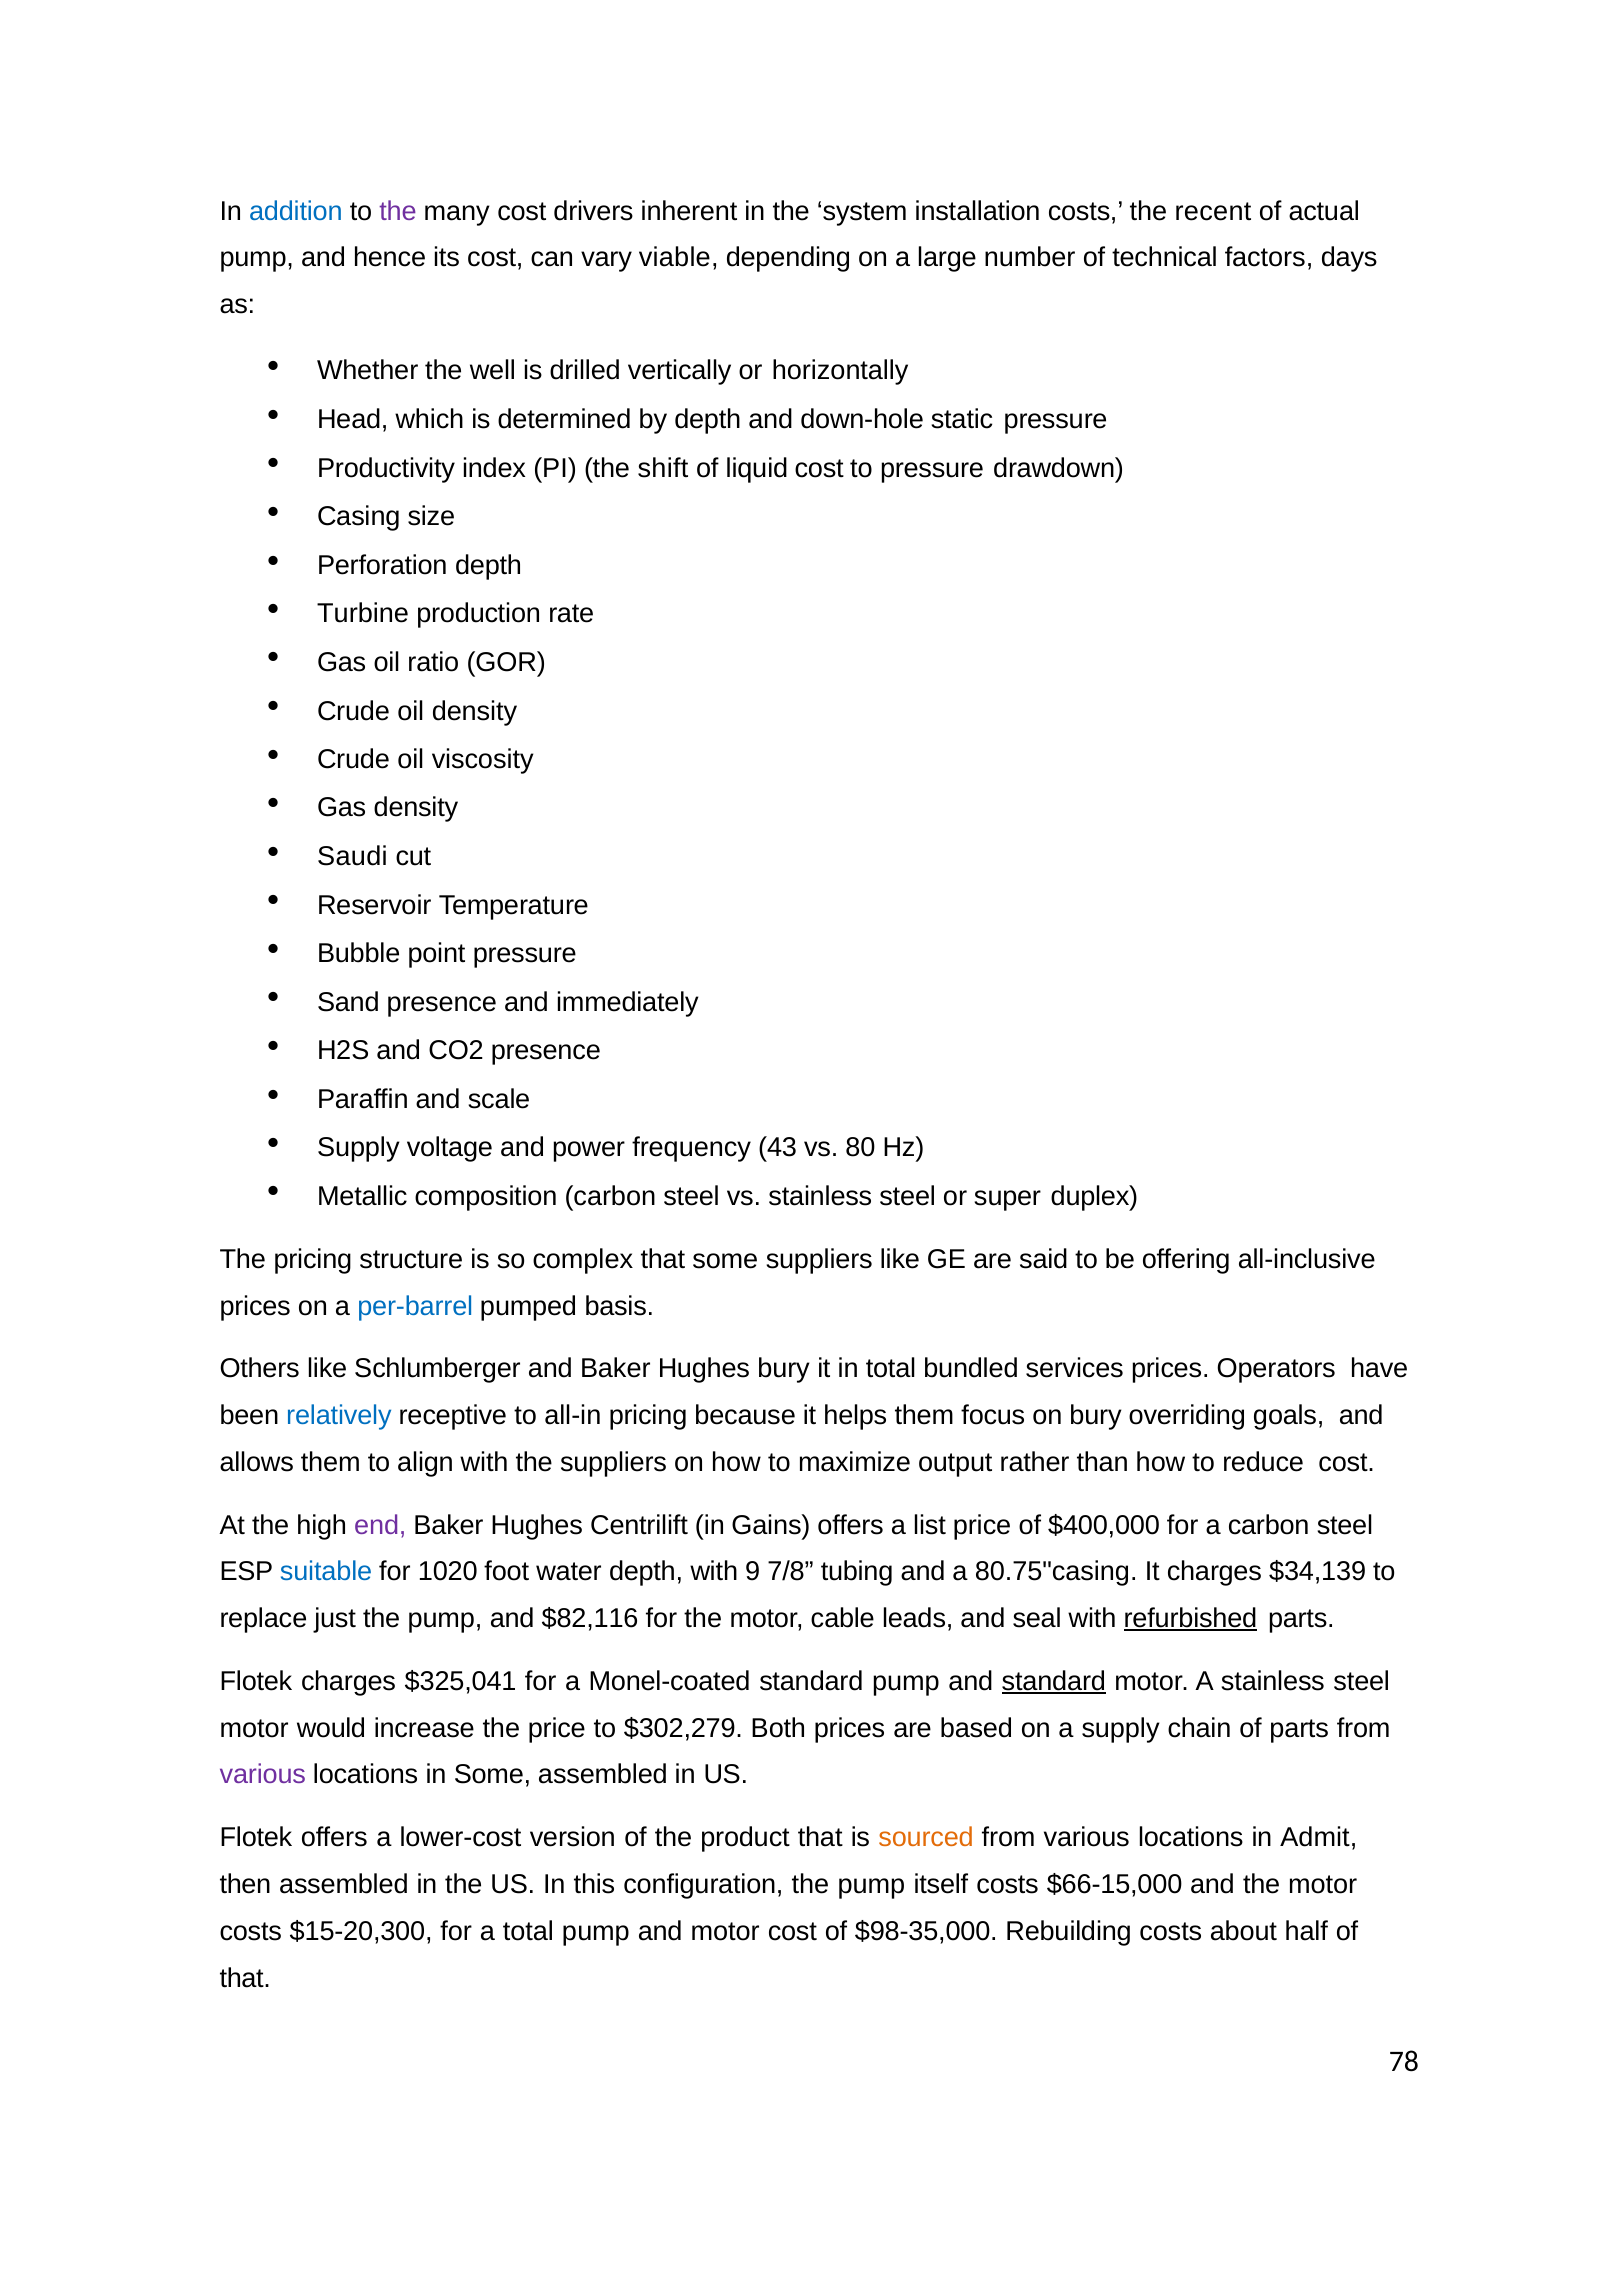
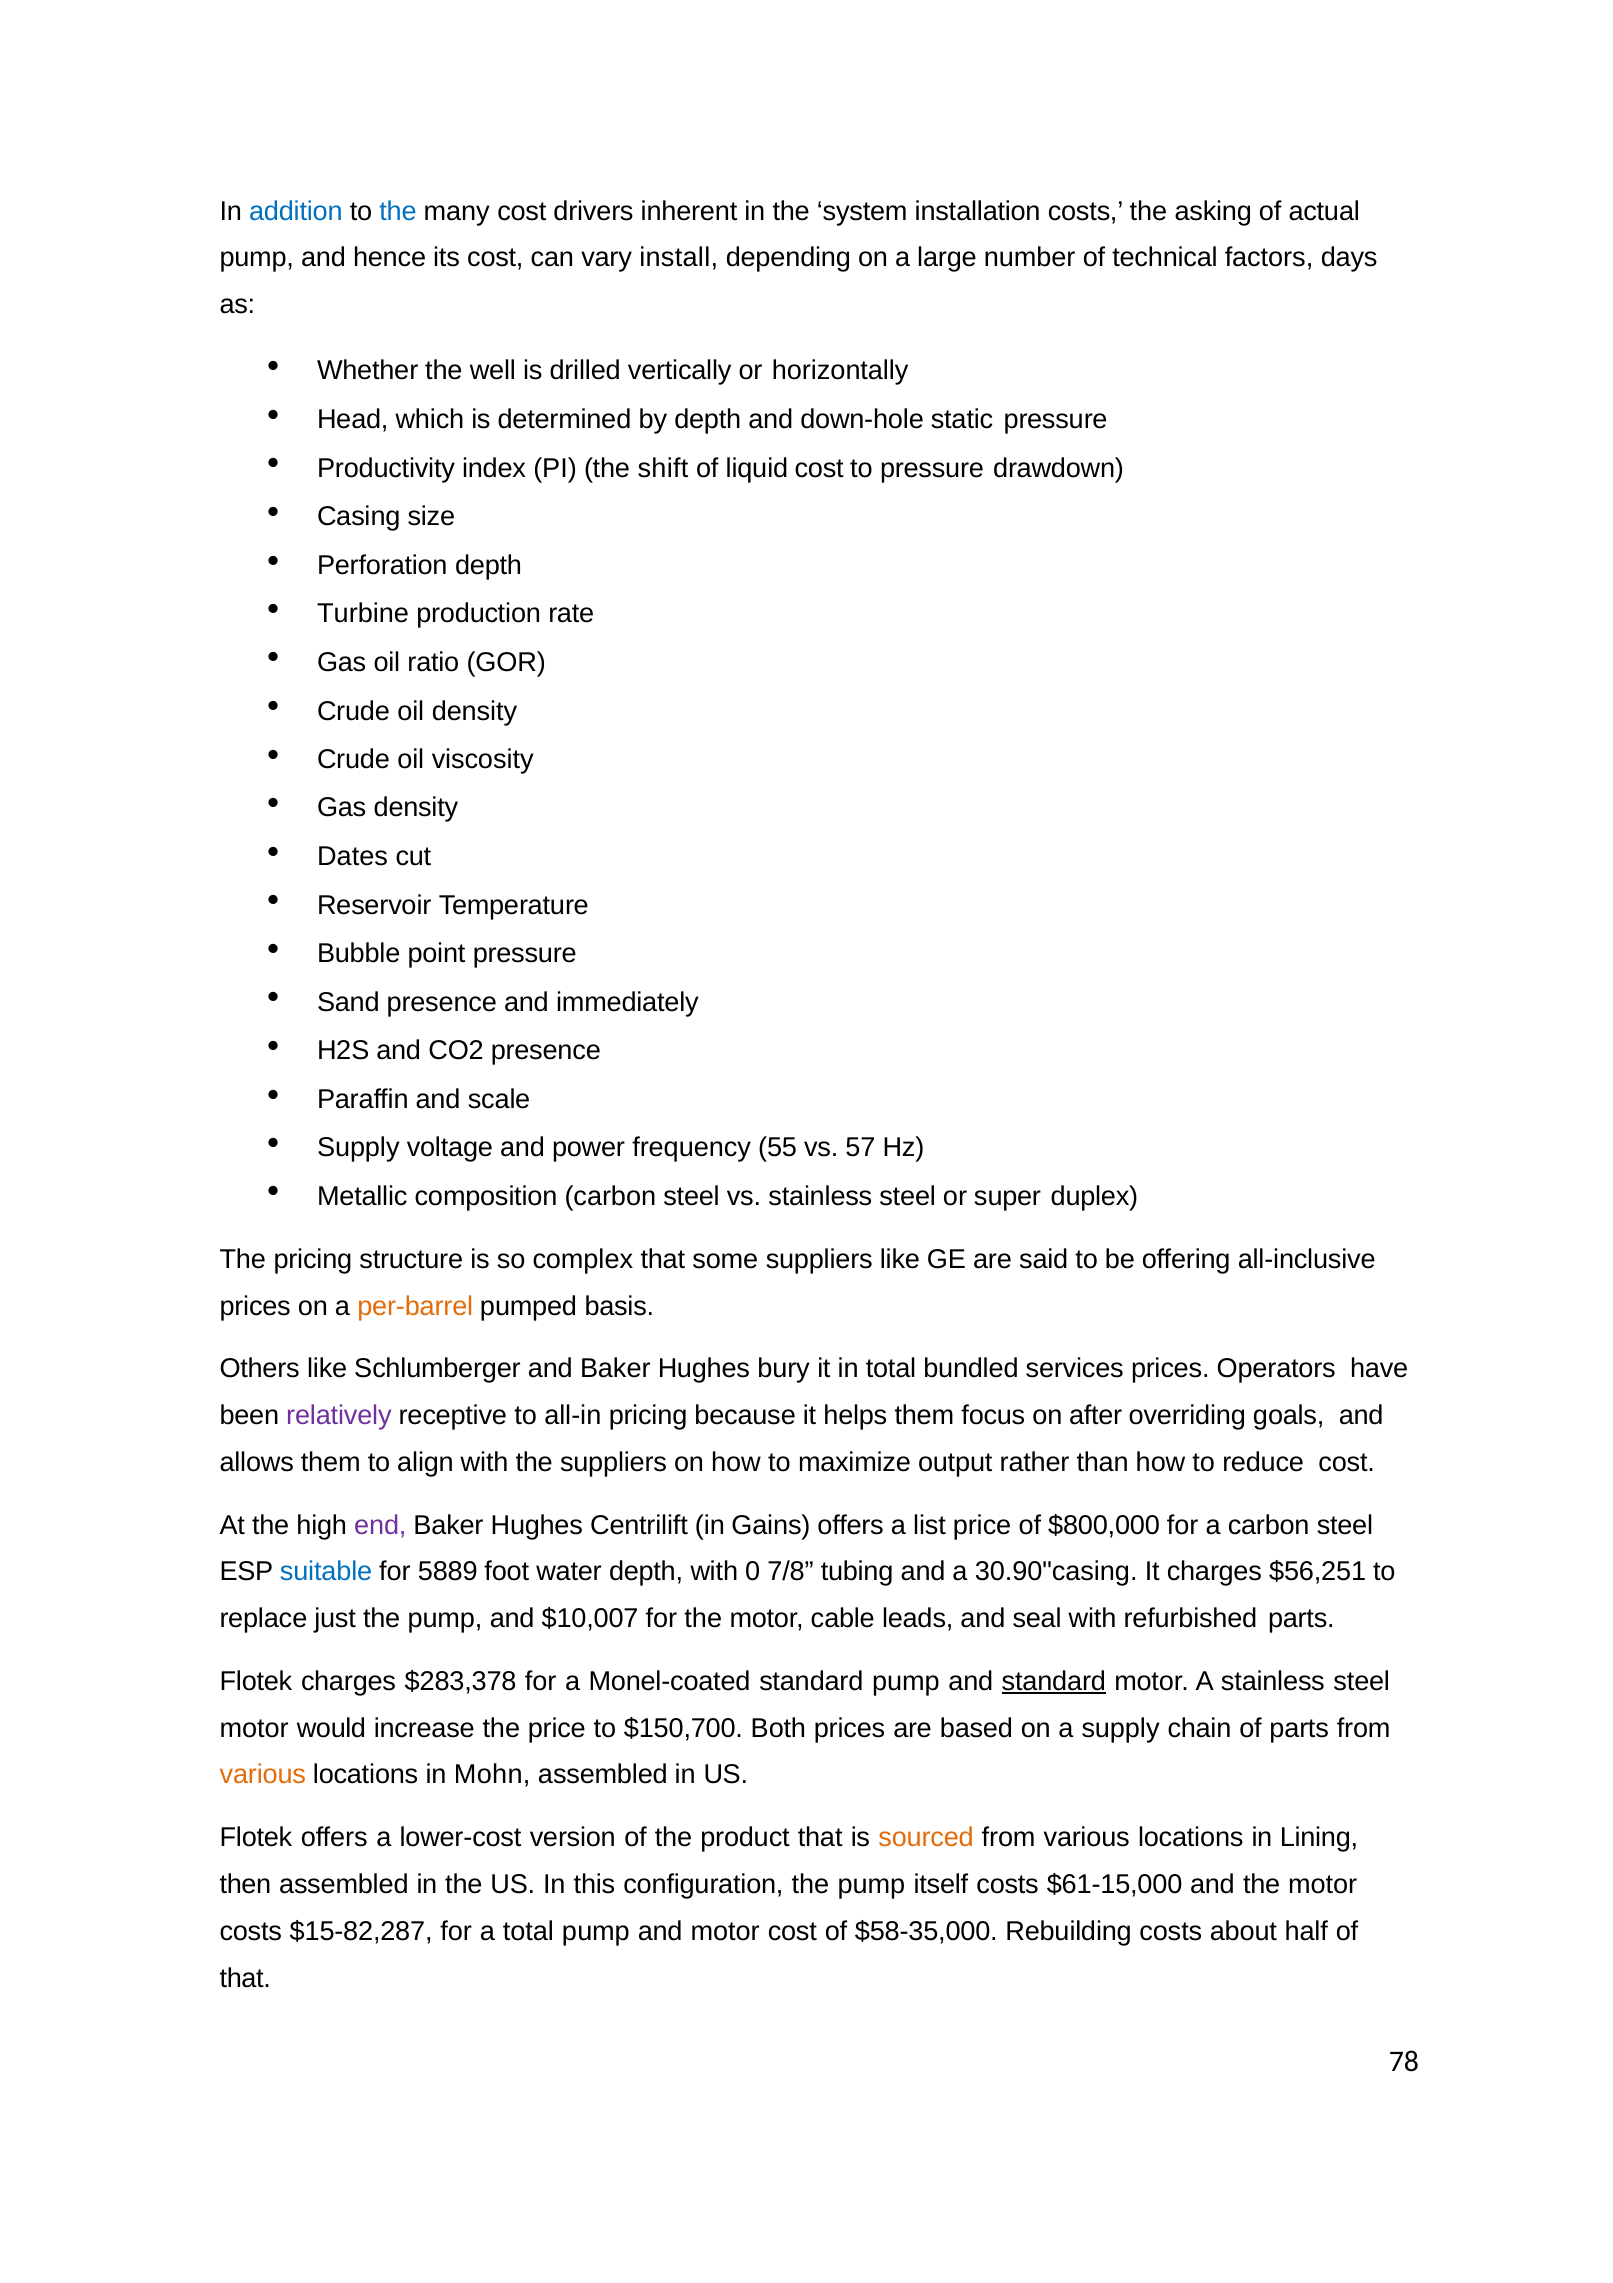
the at (398, 211) colour: purple -> blue
recent: recent -> asking
viable: viable -> install
Saudi: Saudi -> Dates
43: 43 -> 55
80: 80 -> 57
per-barrel colour: blue -> orange
relatively colour: blue -> purple
on bury: bury -> after
$400,000: $400,000 -> $800,000
1020: 1020 -> 5889
9: 9 -> 0
80.75"casing: 80.75"casing -> 30.90"casing
$34,139: $34,139 -> $56,251
$82,116: $82,116 -> $10,007
refurbished underline: present -> none
$325,041: $325,041 -> $283,378
$302,279: $302,279 -> $150,700
various at (263, 1775) colour: purple -> orange
in Some: Some -> Mohn
Admit: Admit -> Lining
$66-15,000: $66-15,000 -> $61-15,000
$15-20,300: $15-20,300 -> $15-82,287
$98-35,000: $98-35,000 -> $58-35,000
